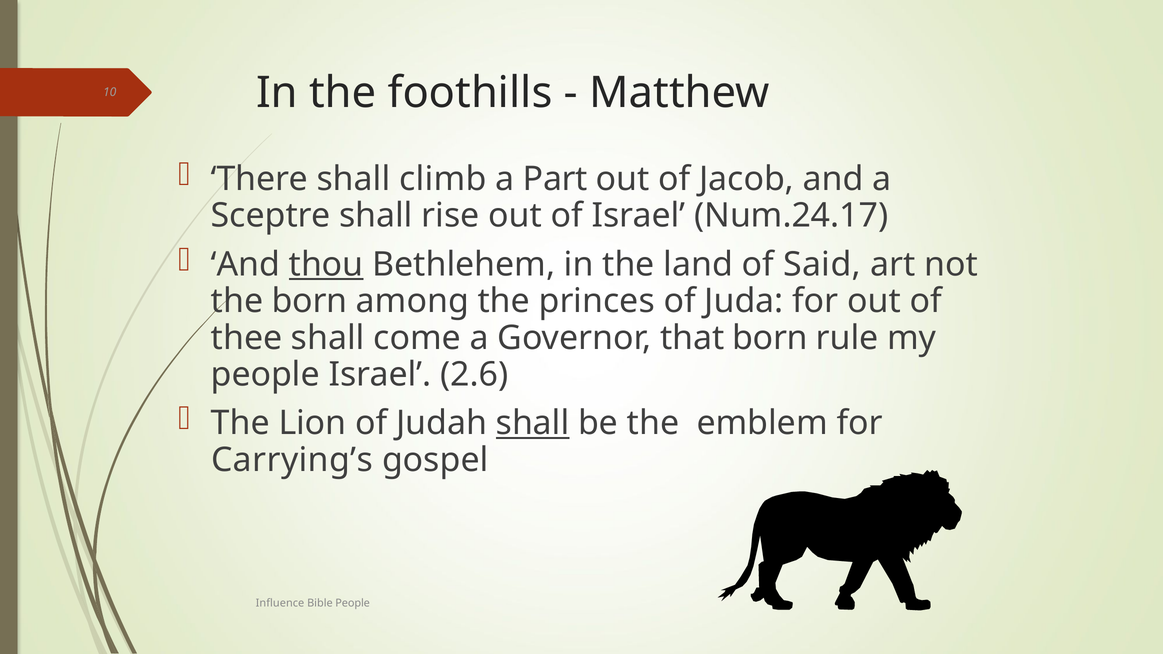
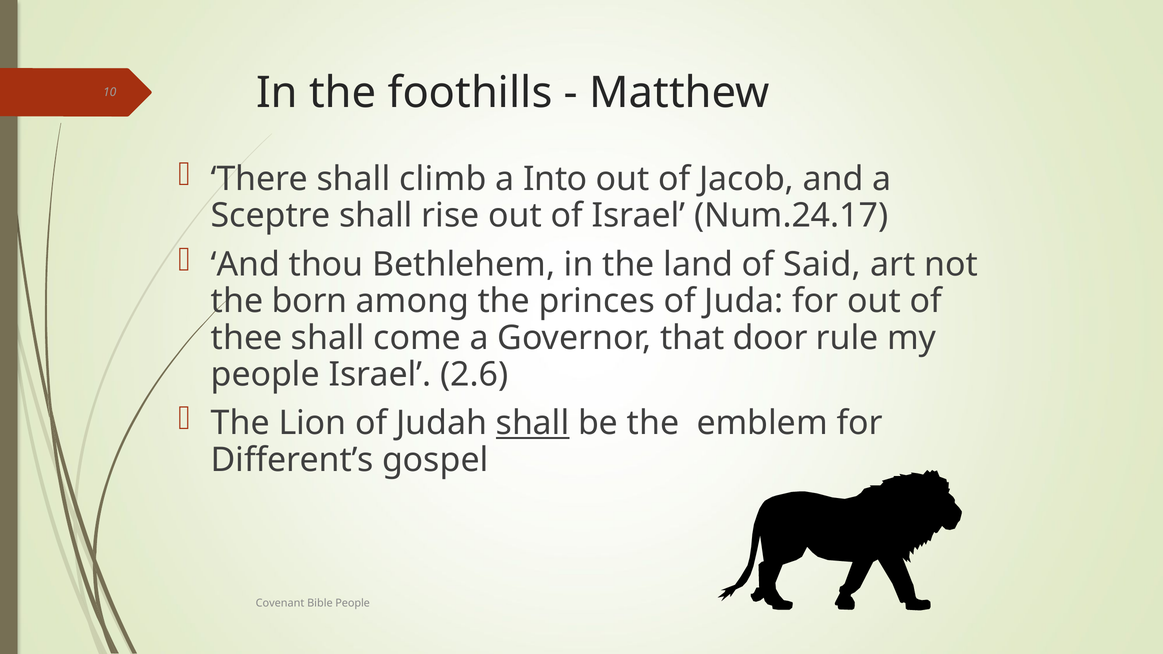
Part: Part -> Into
thou underline: present -> none
that born: born -> door
Carrying’s: Carrying’s -> Different’s
Influence: Influence -> Covenant
